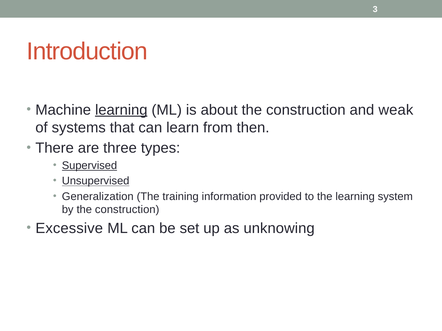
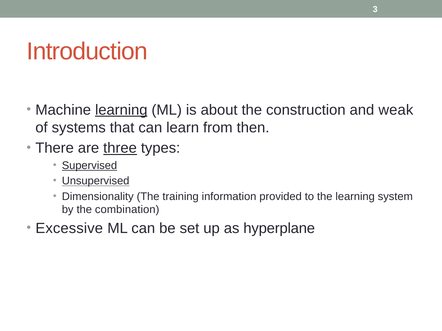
three underline: none -> present
Generalization: Generalization -> Dimensionality
by the construction: construction -> combination
unknowing: unknowing -> hyperplane
